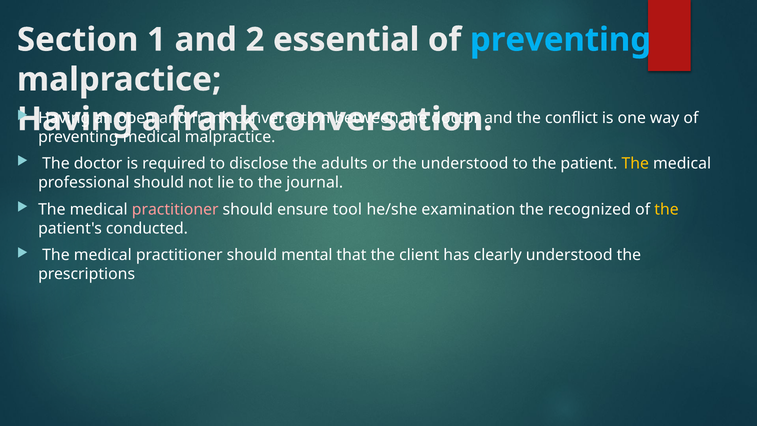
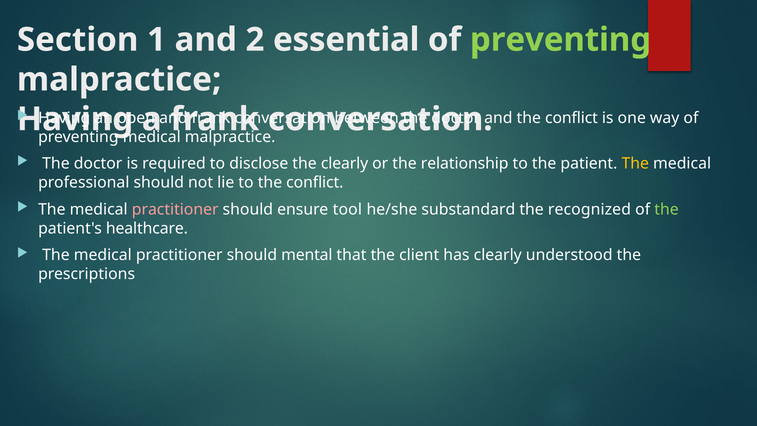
preventing at (561, 40) colour: light blue -> light green
the adults: adults -> clearly
the understood: understood -> relationship
to the journal: journal -> conflict
examination: examination -> substandard
the at (667, 209) colour: yellow -> light green
conducted: conducted -> healthcare
